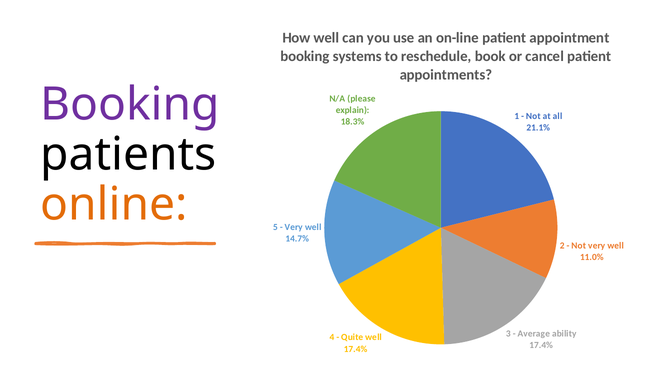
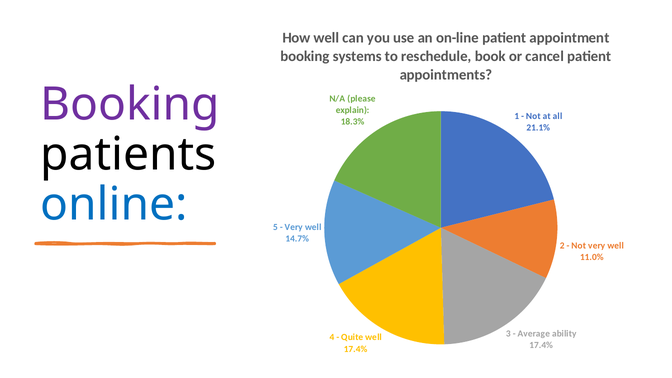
online colour: orange -> blue
